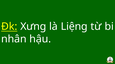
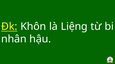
Xưng: Xưng -> Khôn
